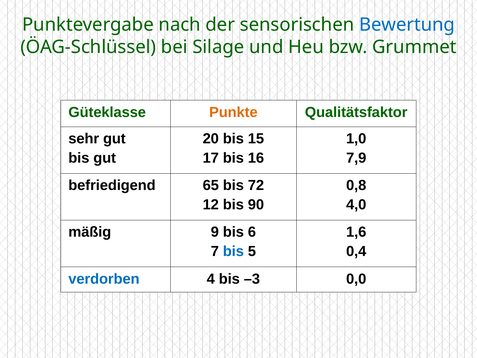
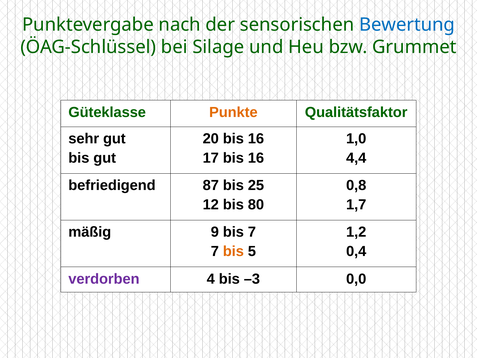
20 bis 15: 15 -> 16
7,9: 7,9 -> 4,4
65: 65 -> 87
72: 72 -> 25
90: 90 -> 80
4,0: 4,0 -> 1,7
bis 6: 6 -> 7
1,6: 1,6 -> 1,2
bis at (233, 251) colour: blue -> orange
verdorben colour: blue -> purple
